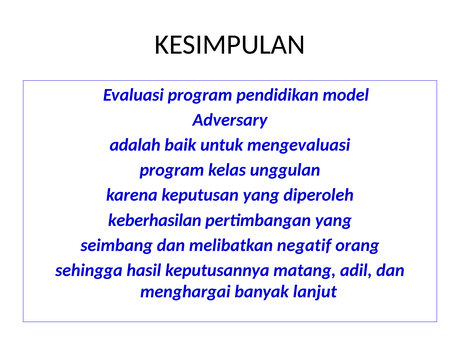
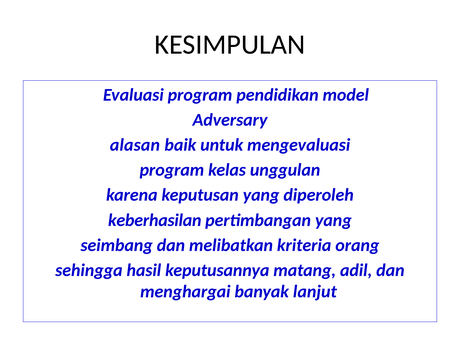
adalah: adalah -> alasan
negatif: negatif -> kriteria
